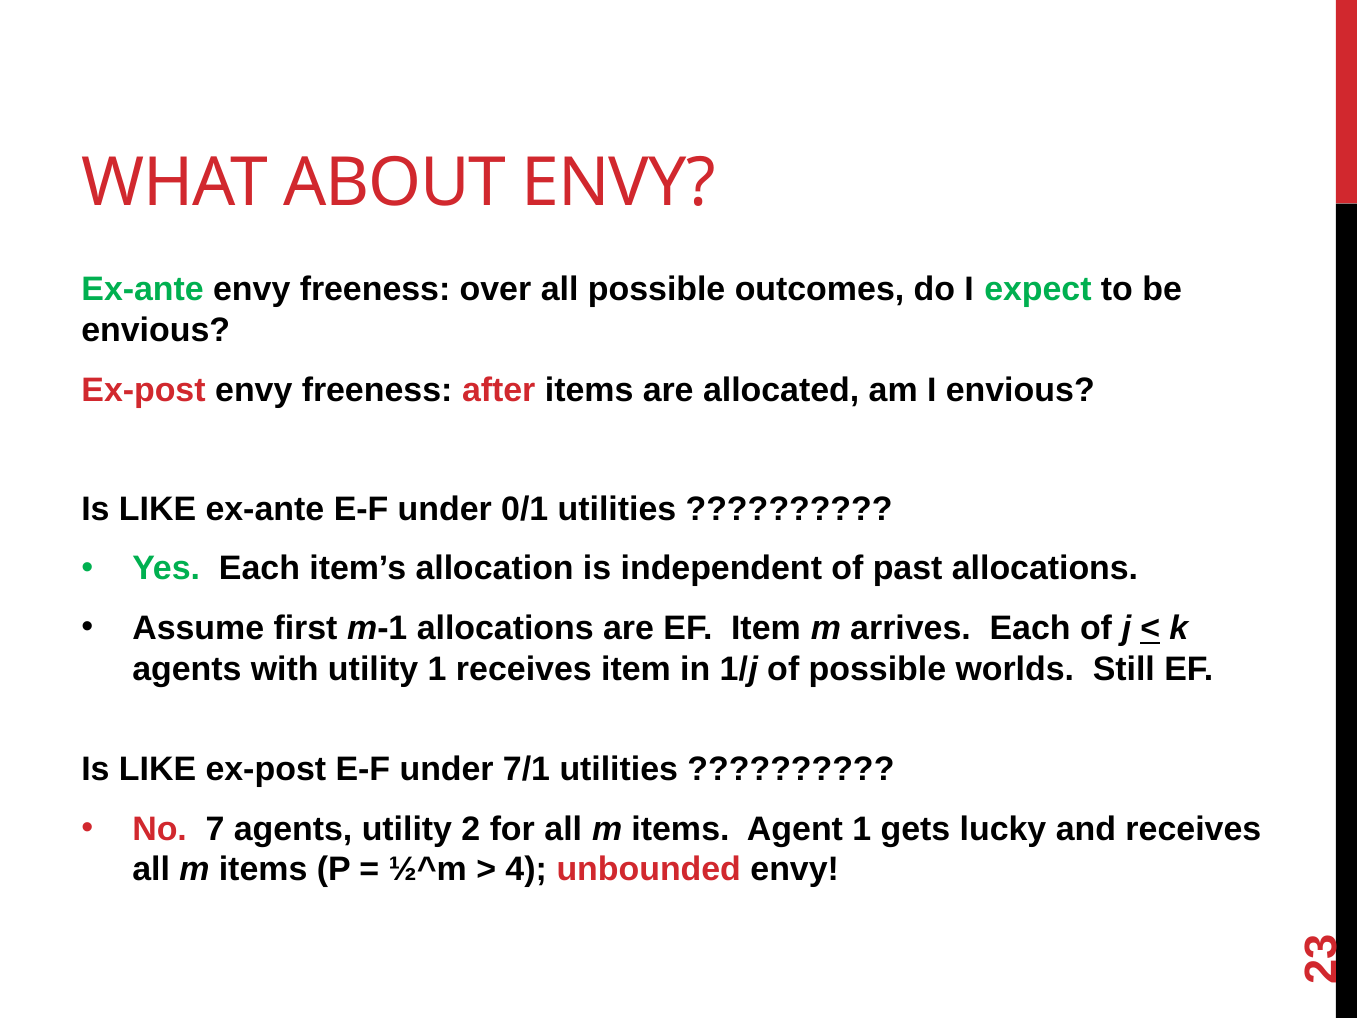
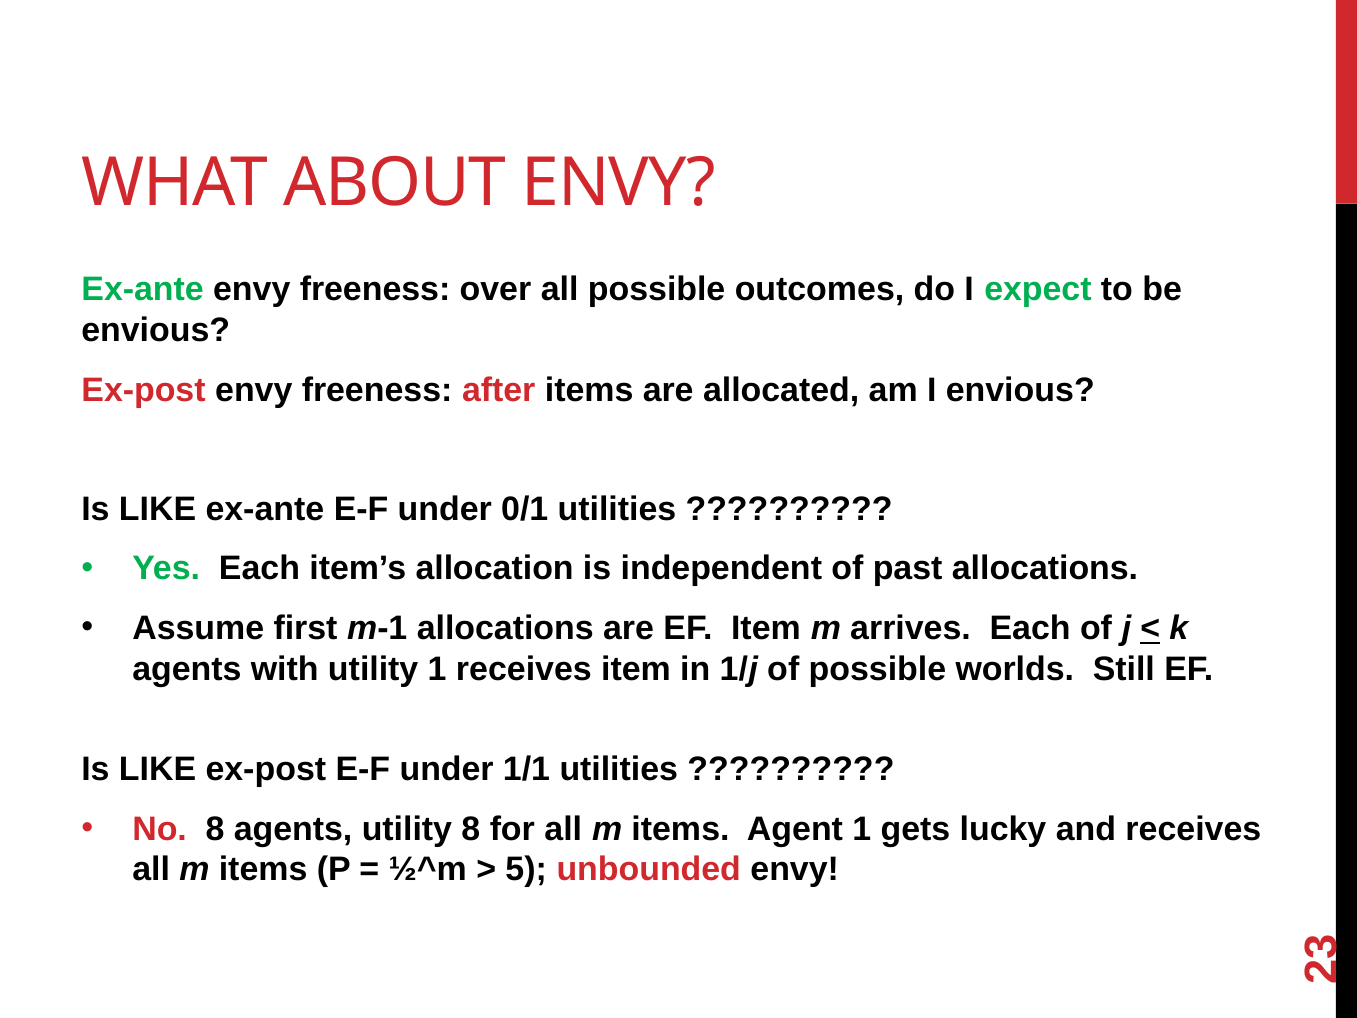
7/1: 7/1 -> 1/1
No 7: 7 -> 8
utility 2: 2 -> 8
4: 4 -> 5
